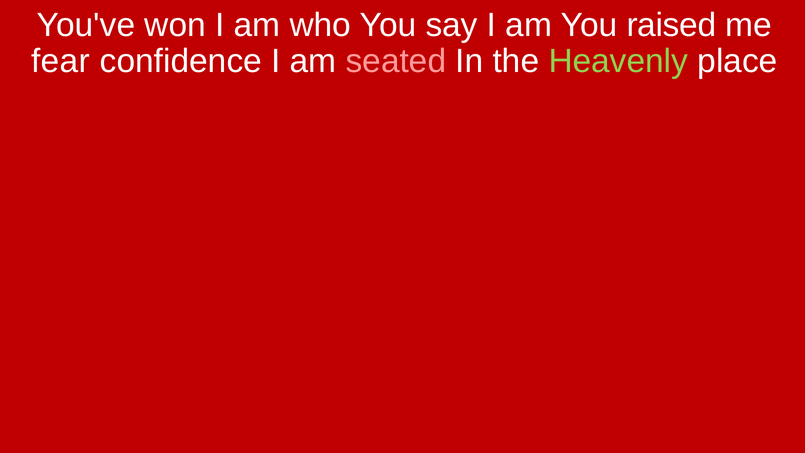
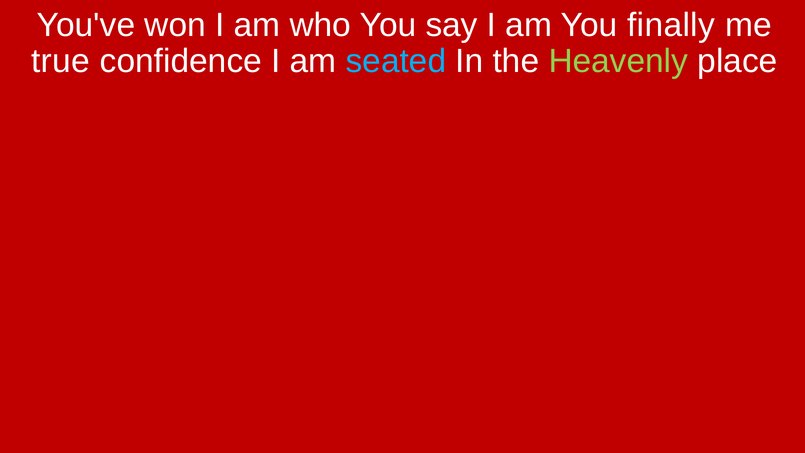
raised: raised -> finally
fear: fear -> true
seated colour: pink -> light blue
